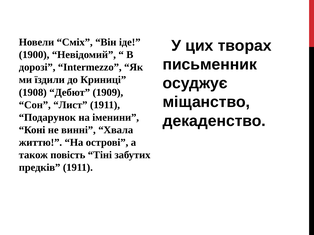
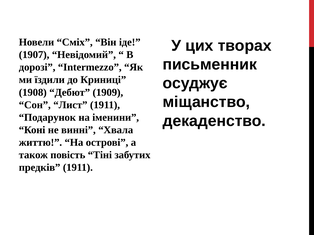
1900: 1900 -> 1907
